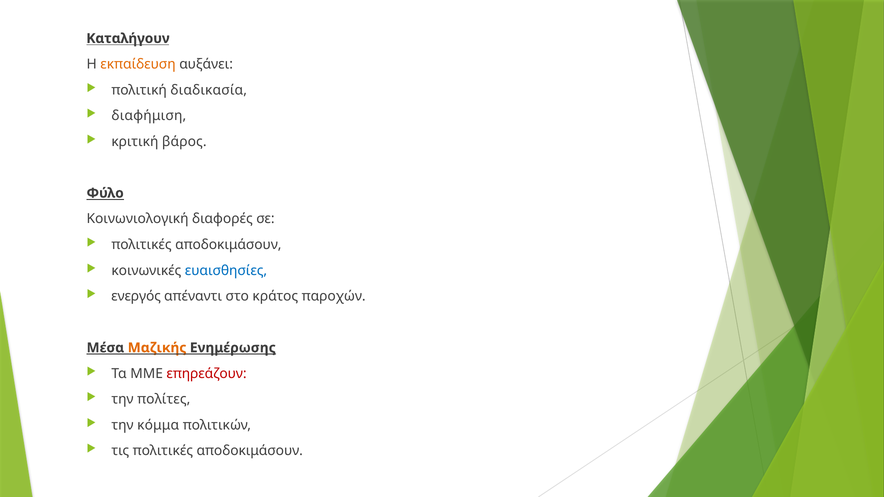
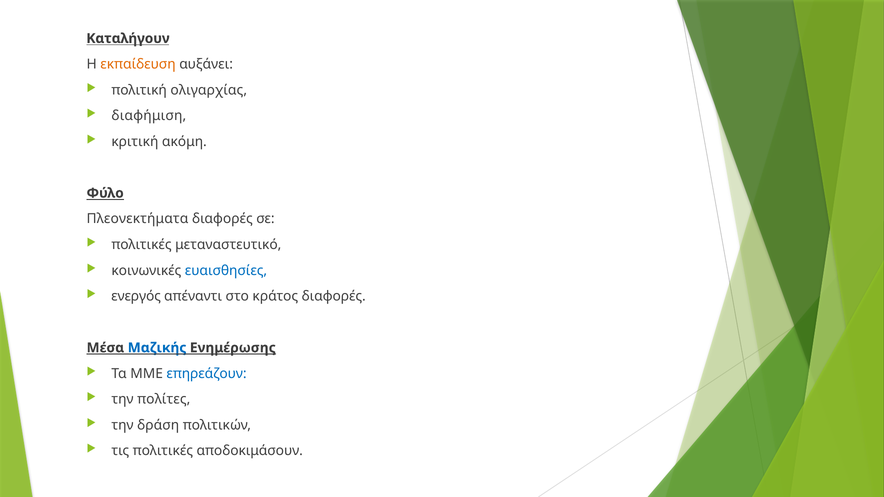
διαδικασία: διαδικασία -> ολιγαρχίας
βάρος: βάρος -> ακόμη
Κοινωνιολογική: Κοινωνιολογική -> Πλεονεκτήματα
αποδοκιμάσουν at (228, 245): αποδοκιμάσουν -> μεταναστευτικό
κράτος παροχών: παροχών -> διαφορές
Μαζικής colour: orange -> blue
επηρεάζουν colour: red -> blue
κόμμα: κόμμα -> δράση
